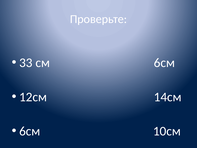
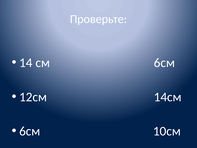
33: 33 -> 14
